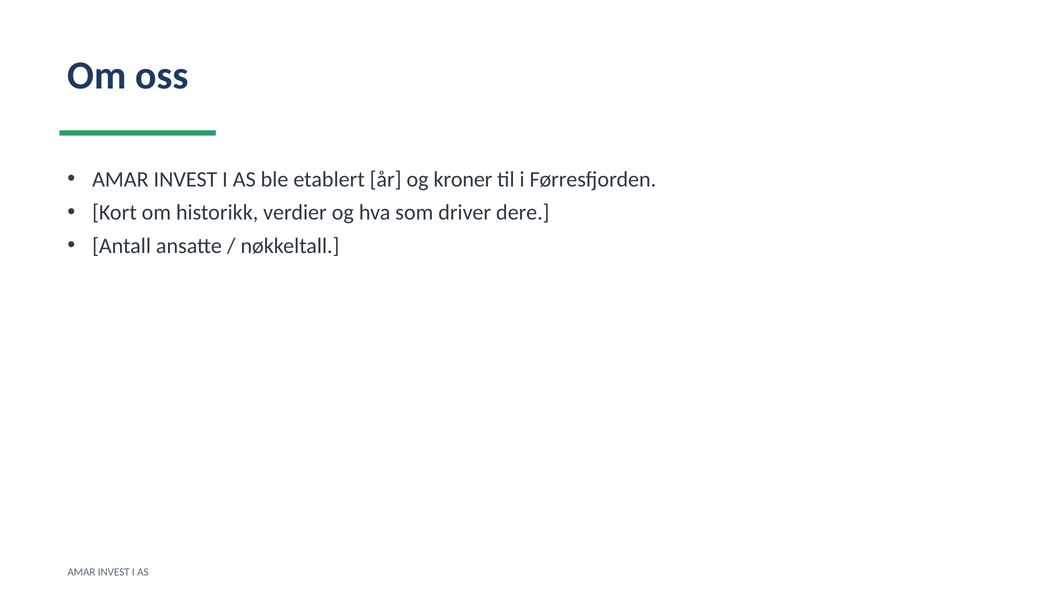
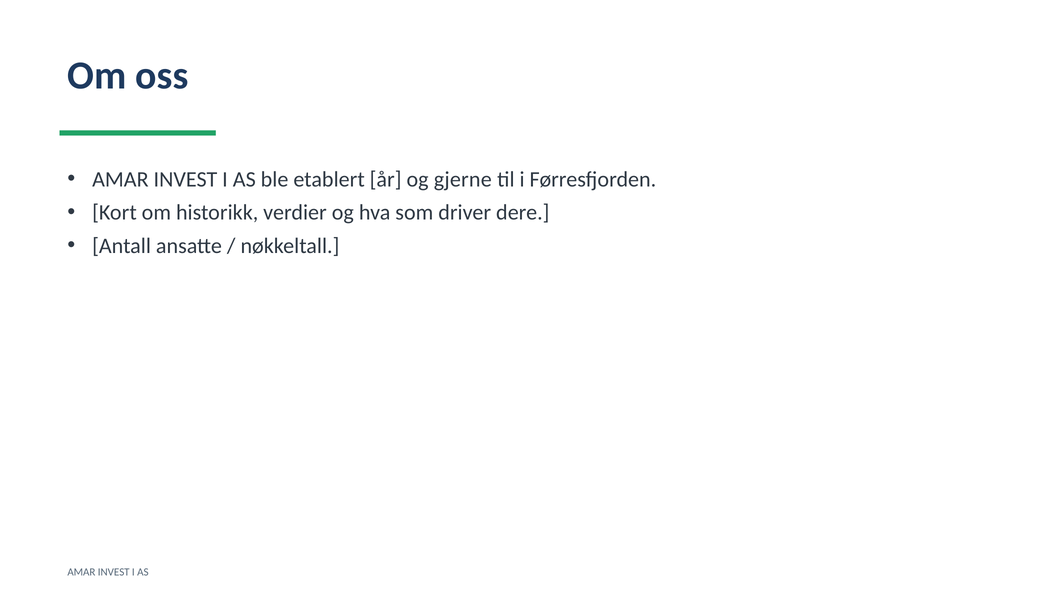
kroner: kroner -> gjerne
